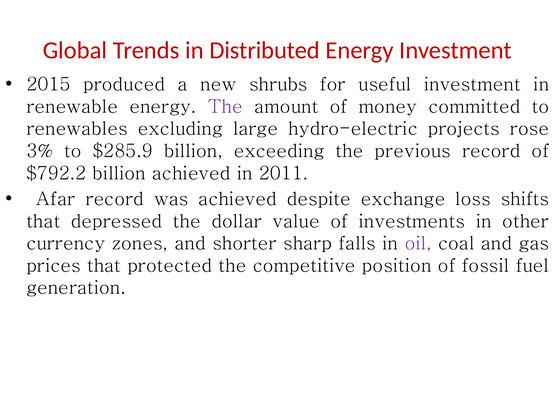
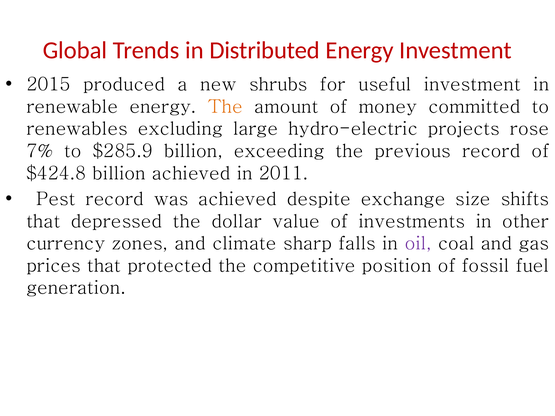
The at (225, 107) colour: purple -> orange
3%: 3% -> 7%
$792.2: $792.2 -> $424.8
Afar: Afar -> Pest
loss: loss -> size
shorter: shorter -> climate
